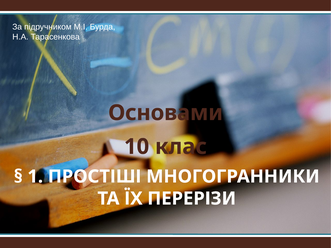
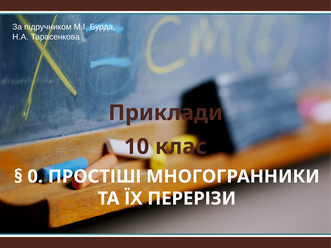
Основами: Основами -> Приклади
1: 1 -> 0
